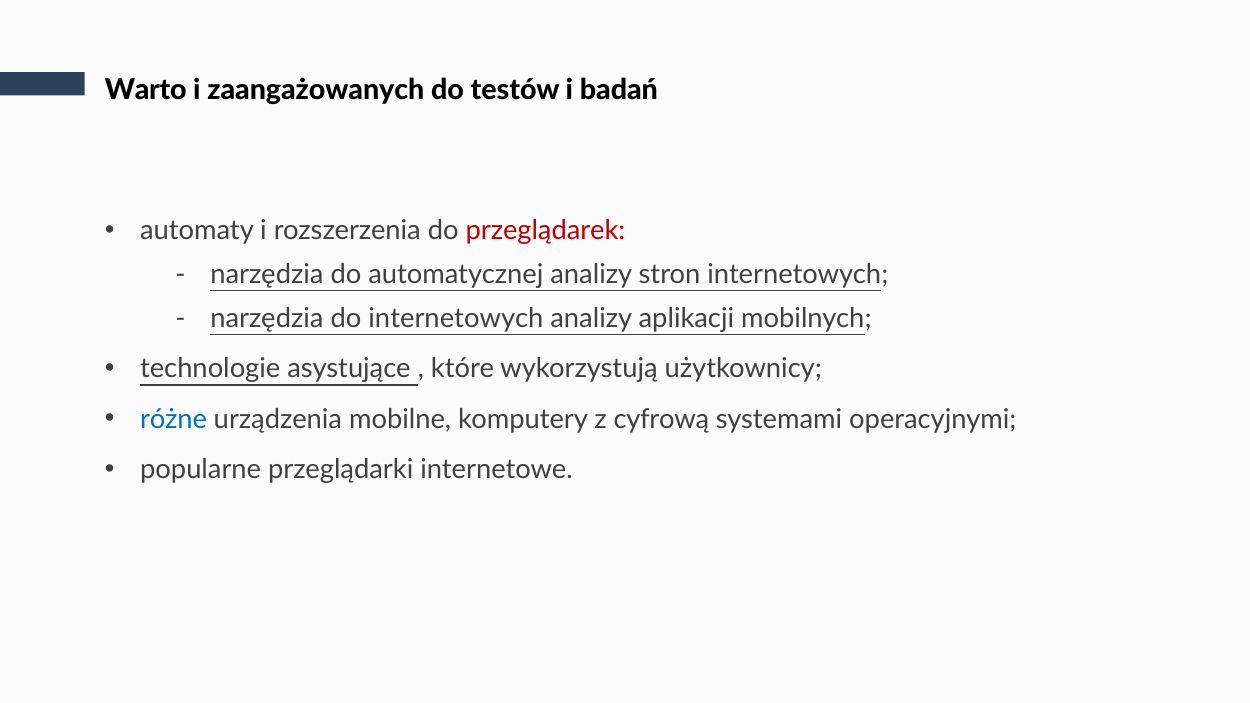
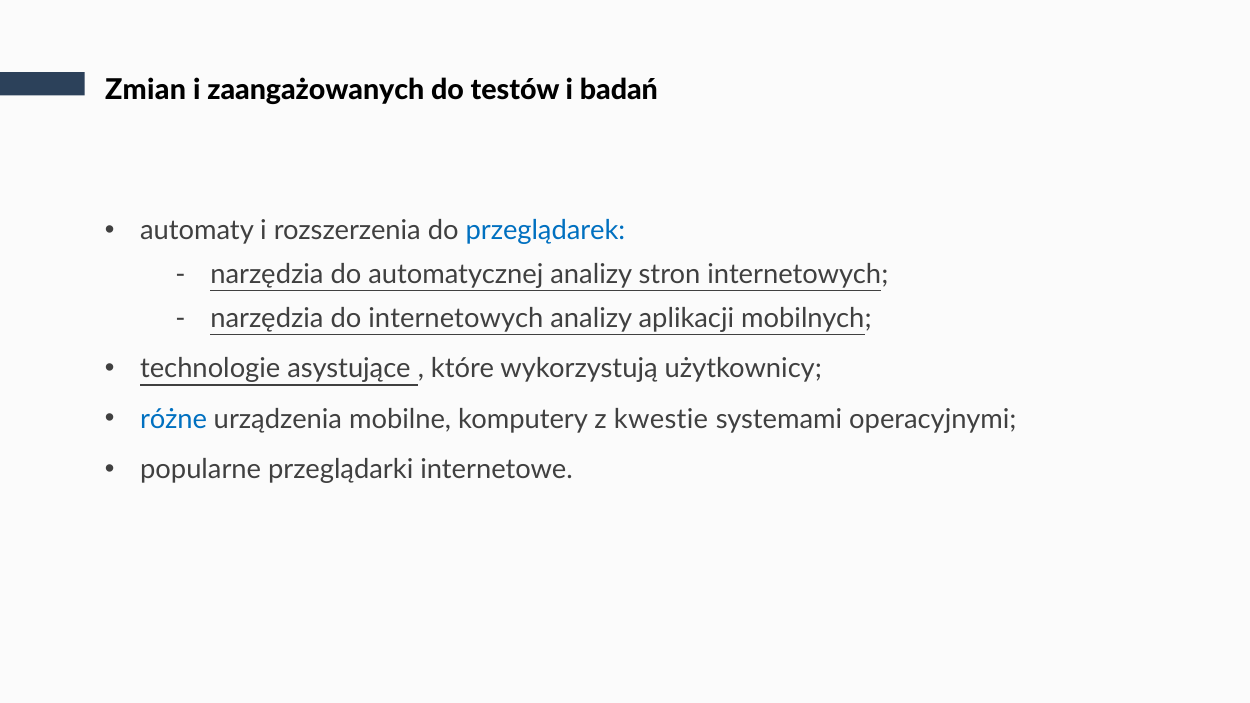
Warto: Warto -> Zmian
przeglądarek colour: red -> blue
cyfrową: cyfrową -> kwestie
